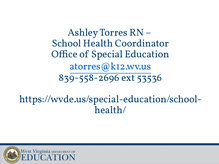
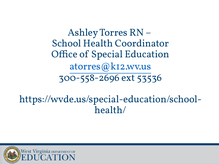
839-558-2696: 839-558-2696 -> 300-558-2696
